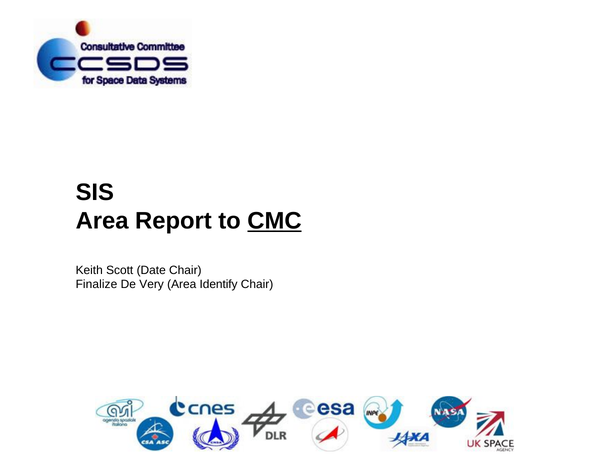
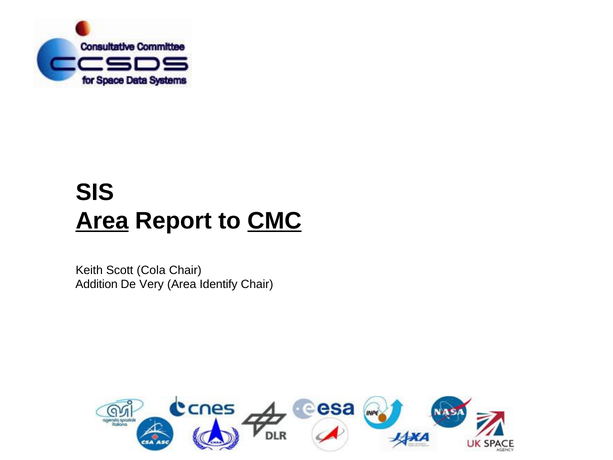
Area at (102, 221) underline: none -> present
Date: Date -> Cola
Finalize: Finalize -> Addition
